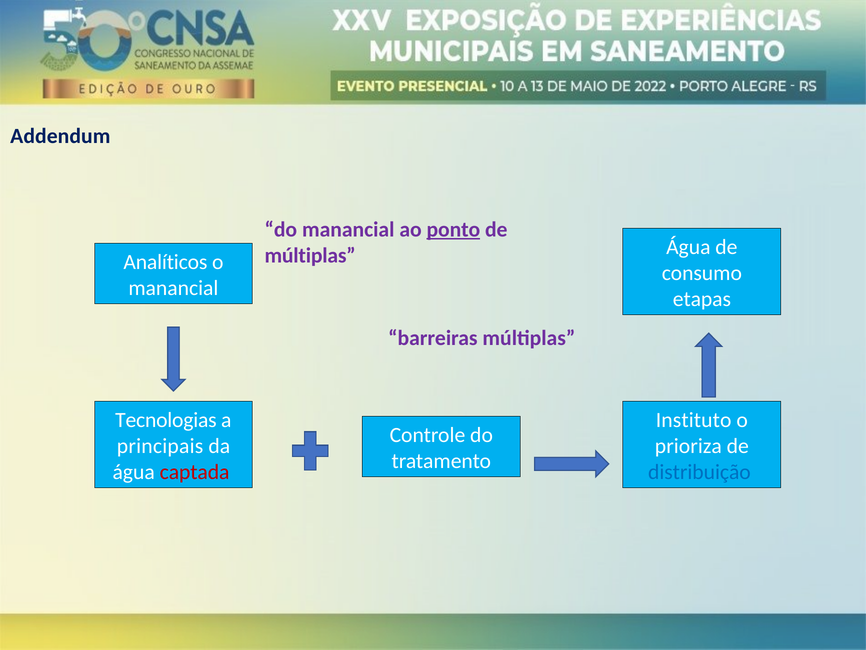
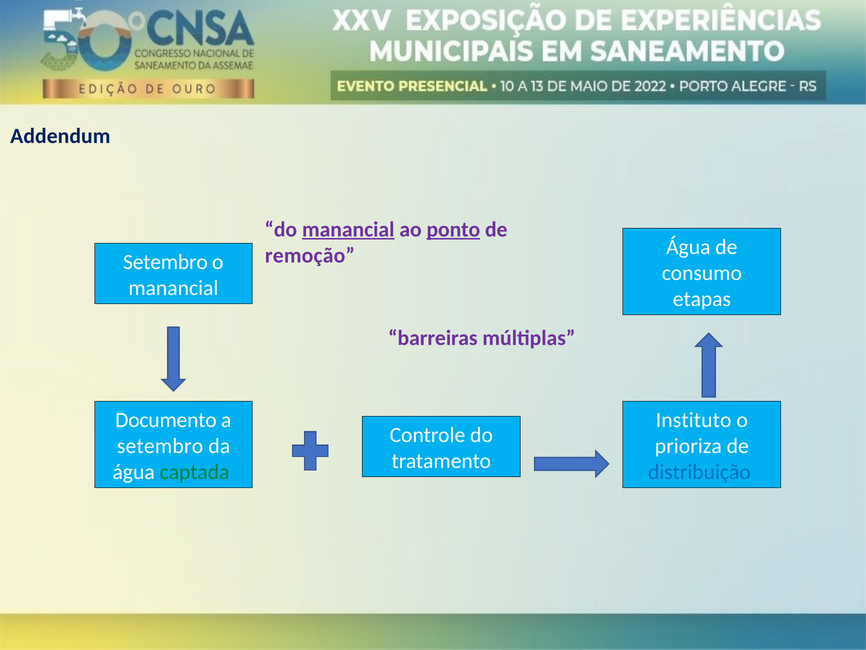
manancial at (348, 229) underline: none -> present
múltiplas at (310, 255): múltiplas -> remoção
Analíticos at (165, 262): Analíticos -> Setembro
Tecnologias: Tecnologias -> Documento
principais at (160, 446): principais -> setembro
captada colour: red -> green
